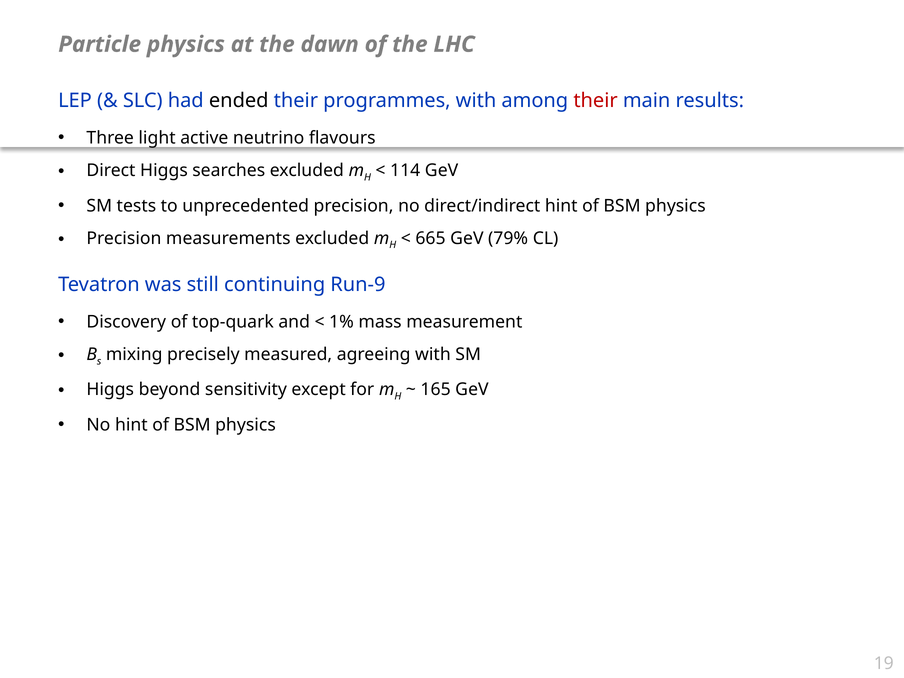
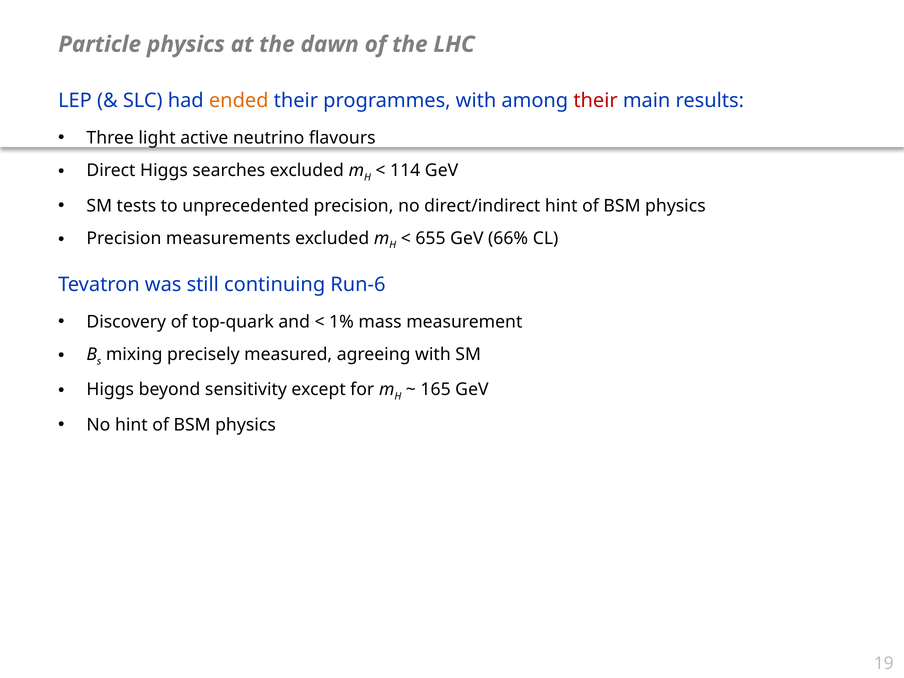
ended colour: black -> orange
665: 665 -> 655
79%: 79% -> 66%
Run-9: Run-9 -> Run-6
